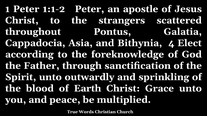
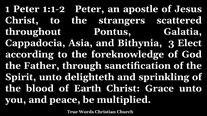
4: 4 -> 3
outwardly: outwardly -> delighteth
